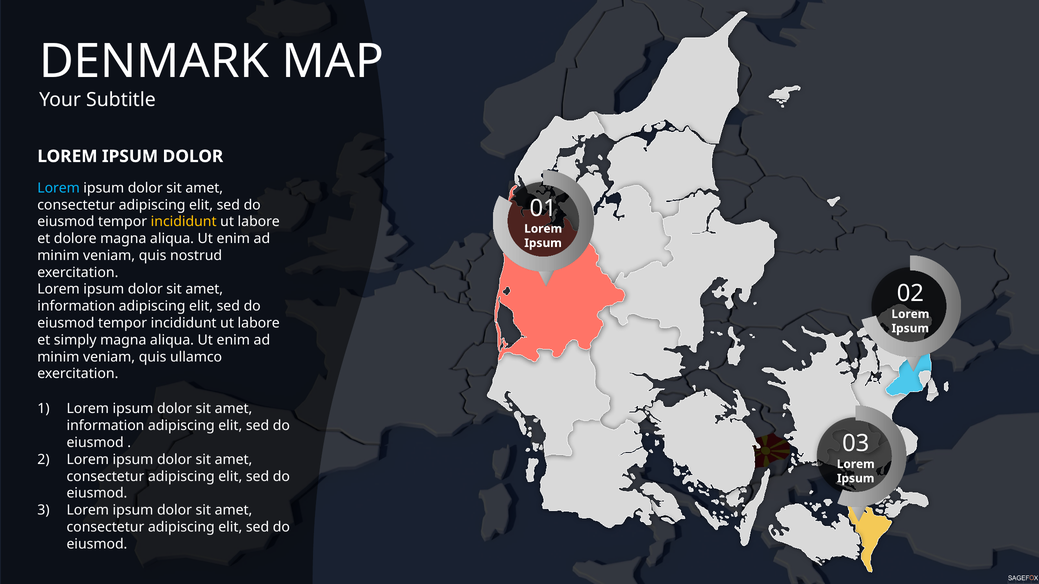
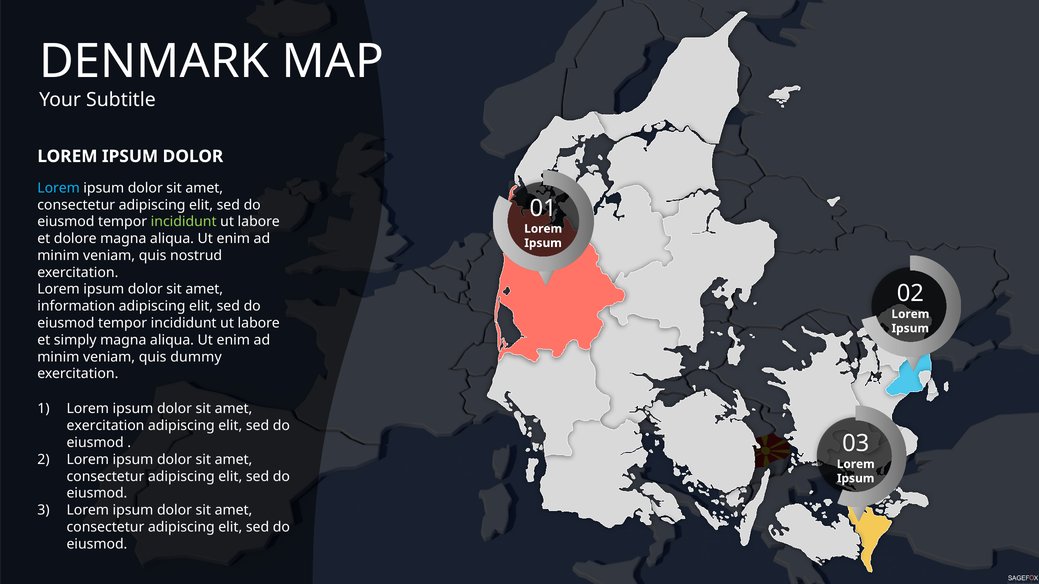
incididunt at (184, 222) colour: yellow -> light green
ullamco: ullamco -> dummy
information at (106, 426): information -> exercitation
